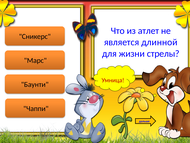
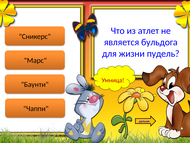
длинной: длинной -> бульдога
стрелы: стрелы -> пудель
